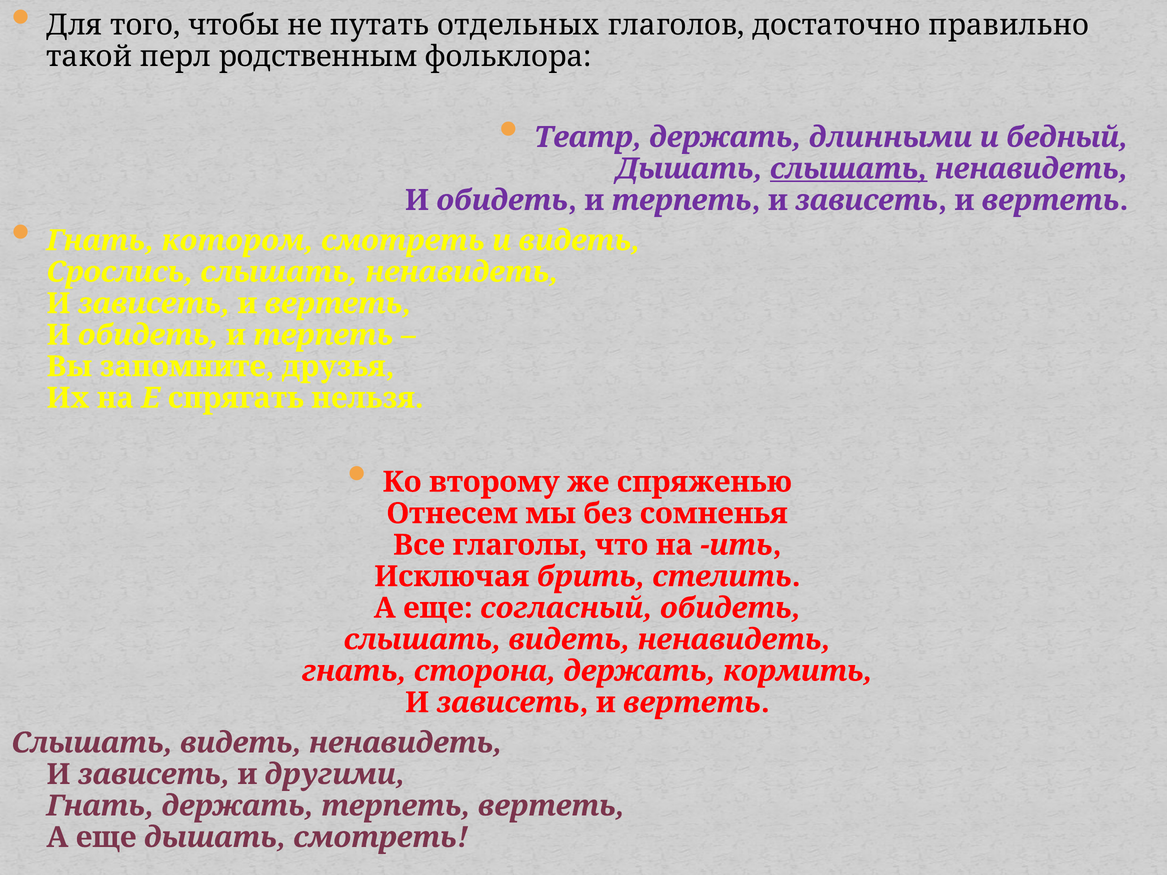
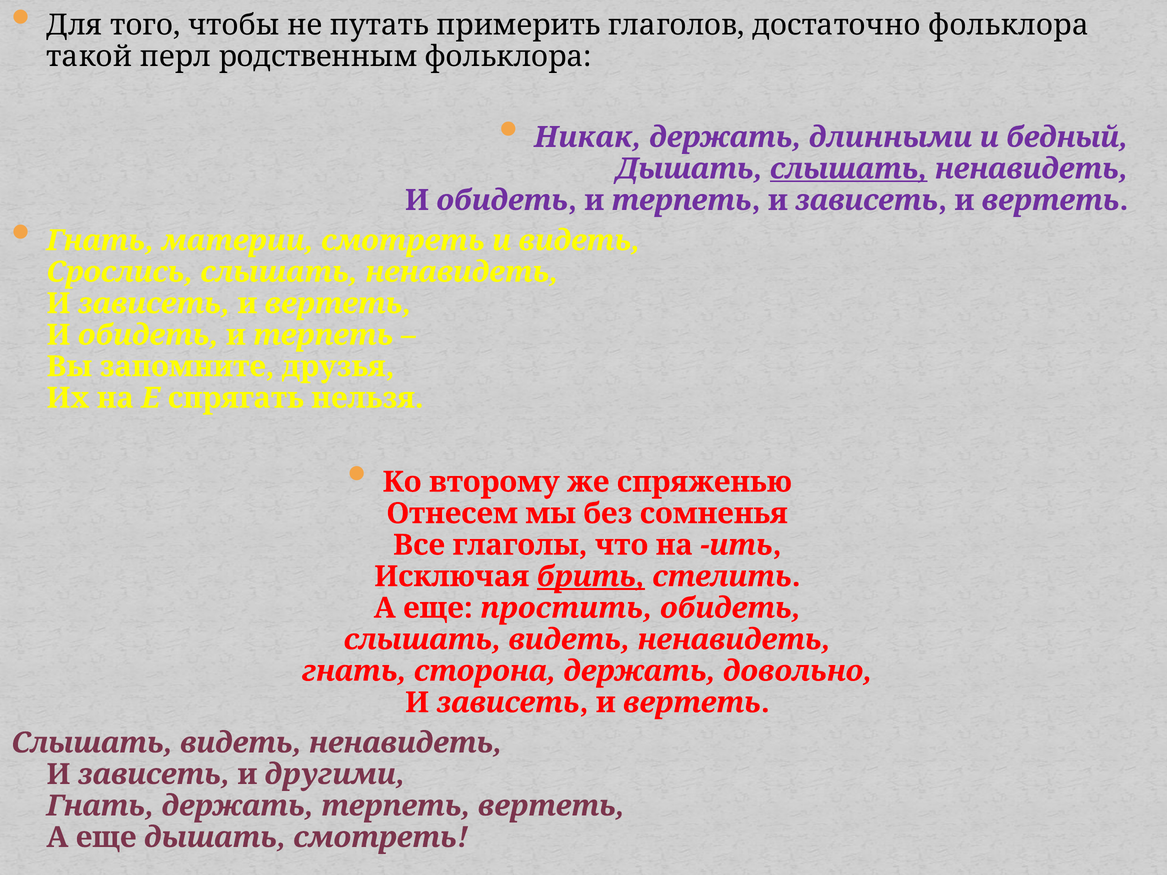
отдельных: отдельных -> примерить
достаточно правильно: правильно -> фольклора
Театр: Театр -> Никак
котором: котором -> материи
брить underline: none -> present
согласный: согласный -> простить
кормить: кормить -> довольно
